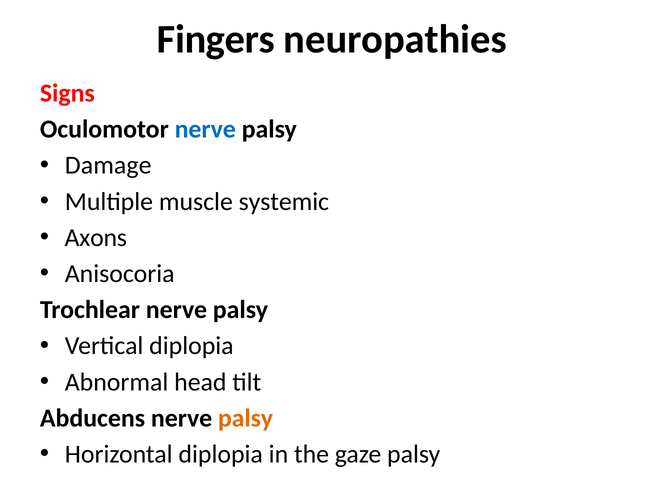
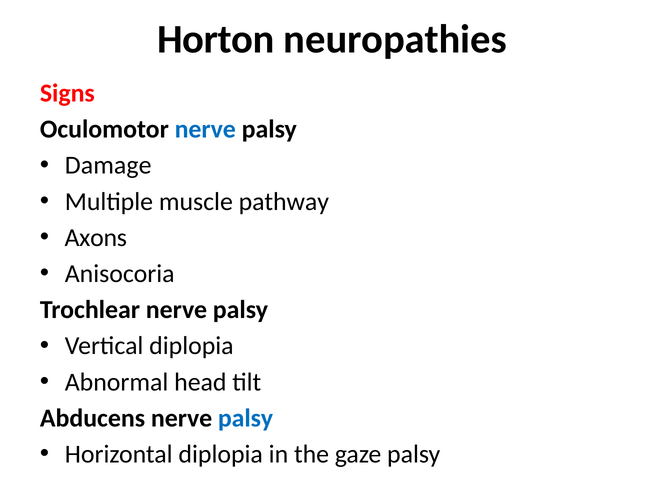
Fingers: Fingers -> Horton
systemic: systemic -> pathway
palsy at (246, 419) colour: orange -> blue
